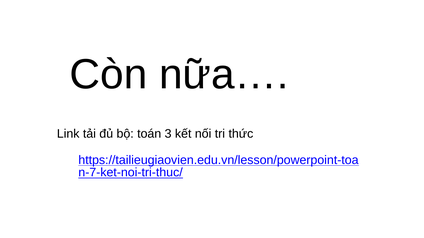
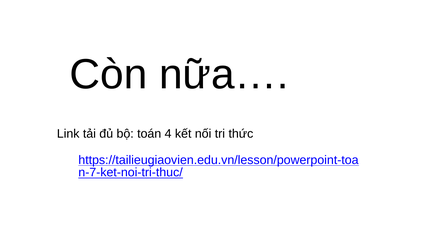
3: 3 -> 4
